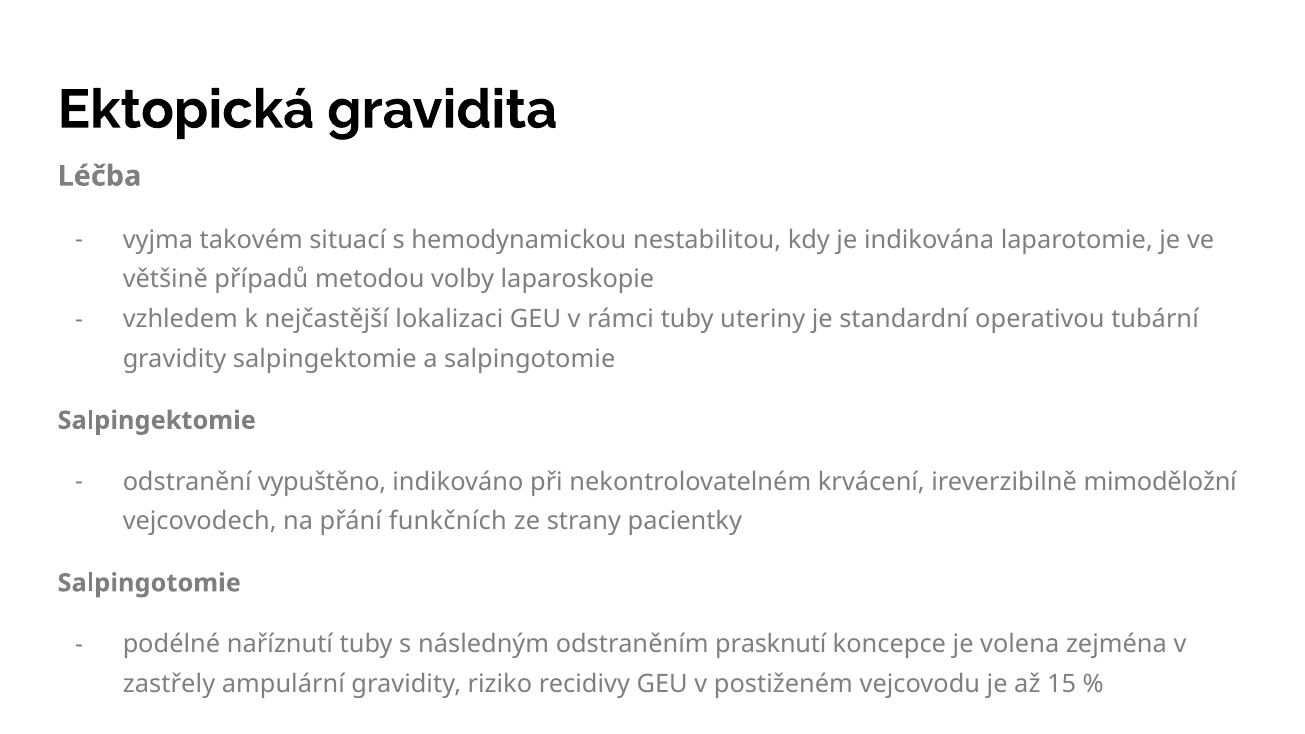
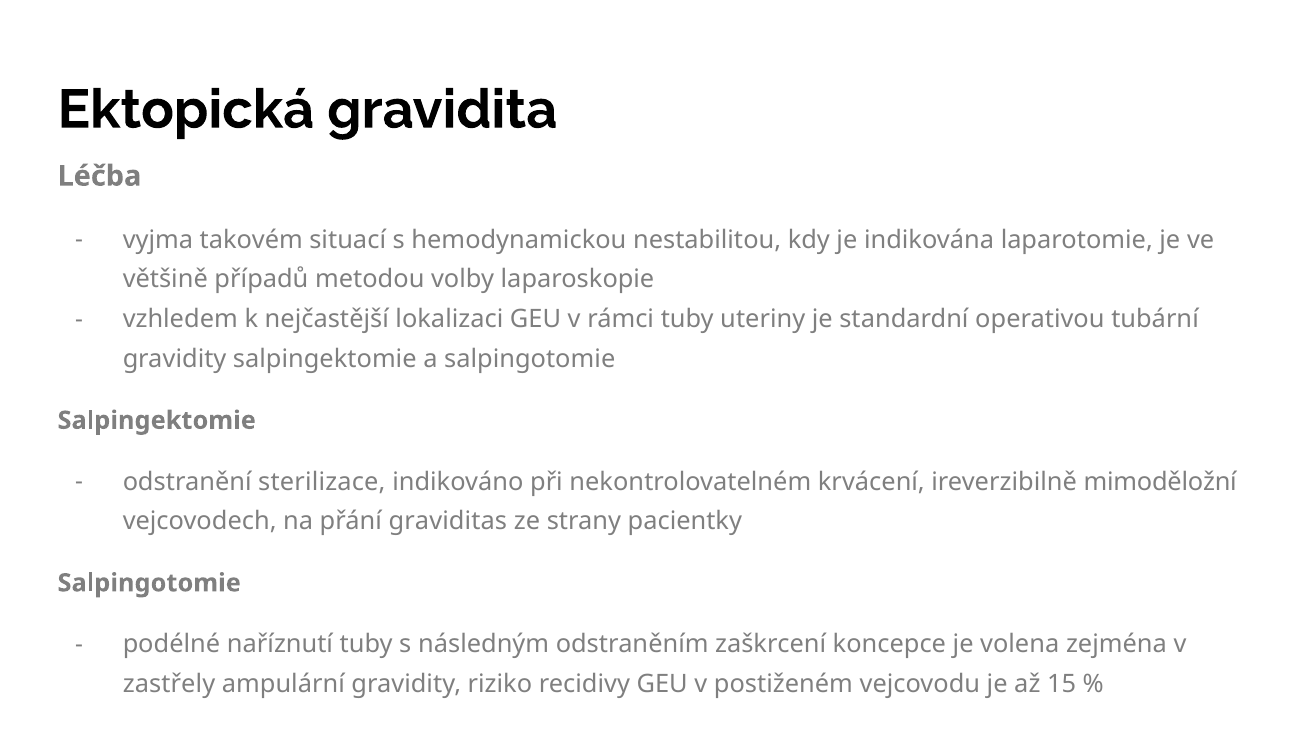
vypuštěno: vypuštěno -> sterilizace
funkčních: funkčních -> graviditas
prasknutí: prasknutí -> zaškrcení
